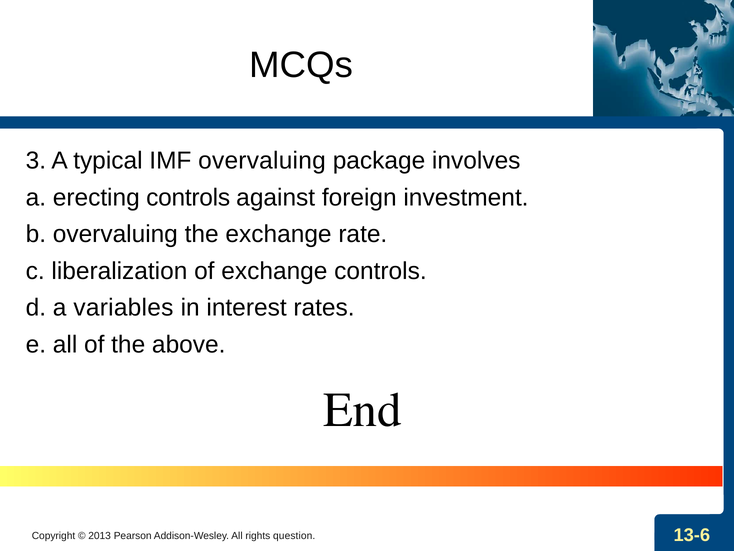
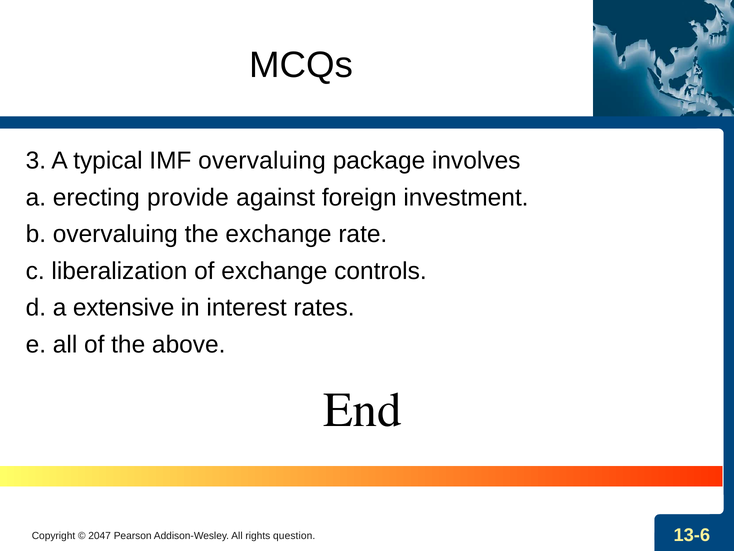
erecting controls: controls -> provide
variables: variables -> extensive
2013: 2013 -> 2047
